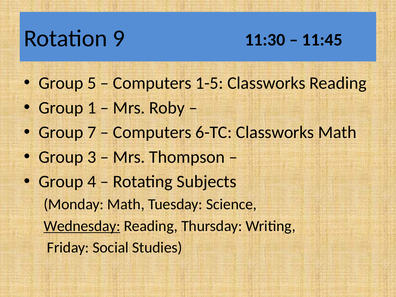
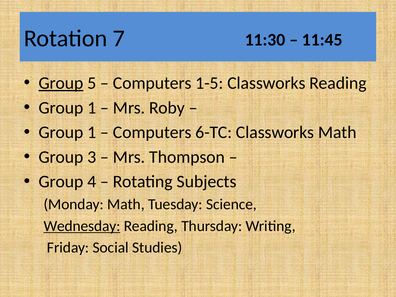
9: 9 -> 7
Group at (61, 83) underline: none -> present
7 at (92, 132): 7 -> 1
